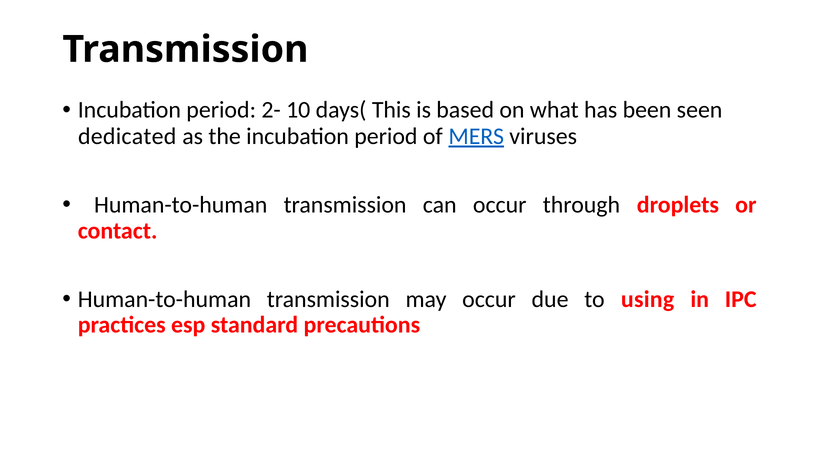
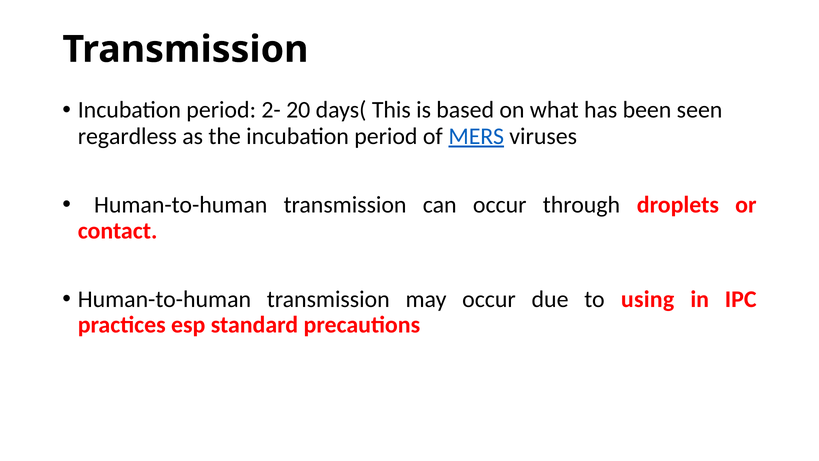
10: 10 -> 20
dedicated: dedicated -> regardless
